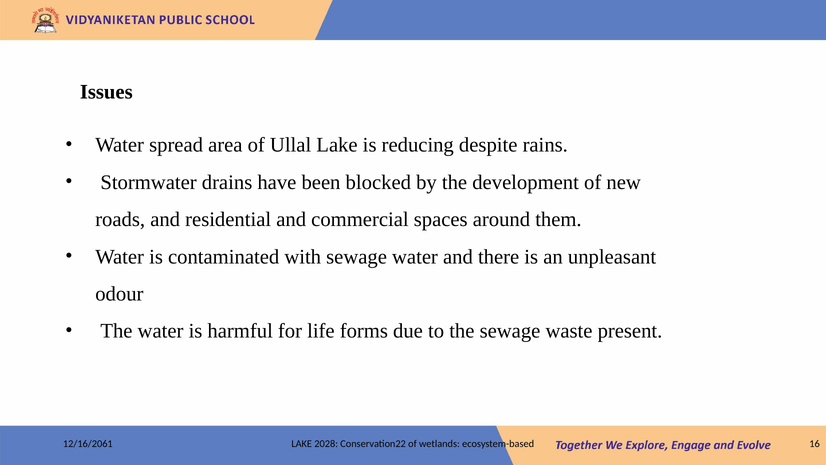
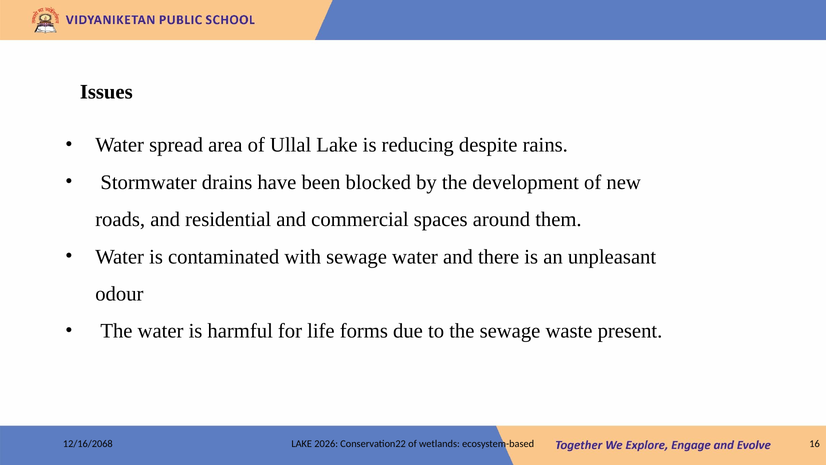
12/16/2061: 12/16/2061 -> 12/16/2068
2028: 2028 -> 2026
